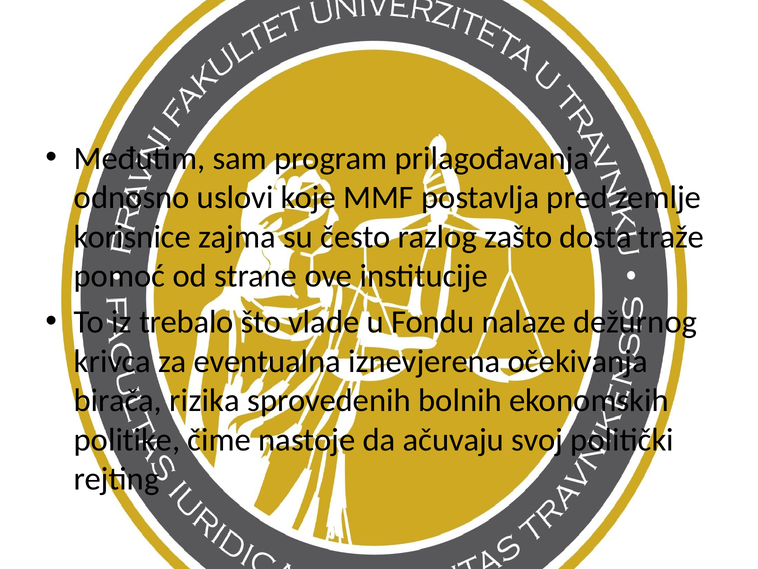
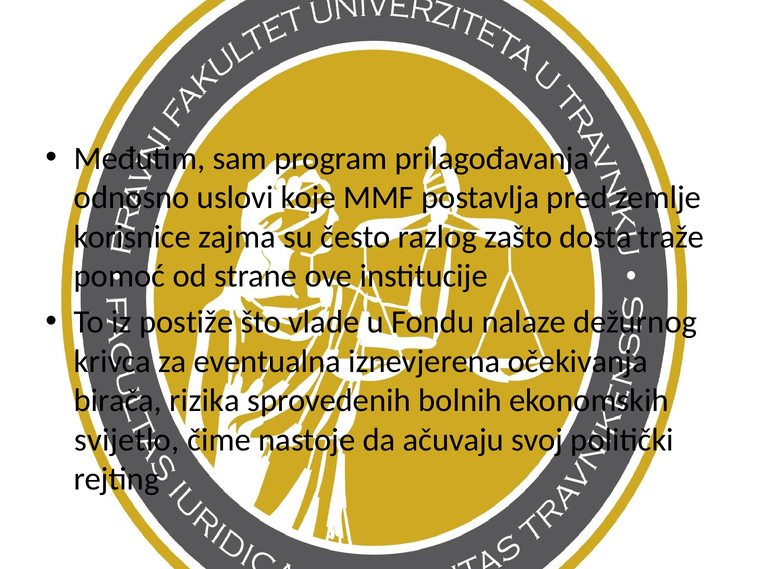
trebalo: trebalo -> postiže
politike: politike -> svijetlo
